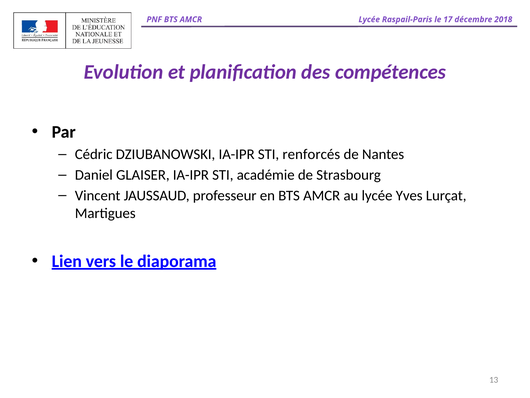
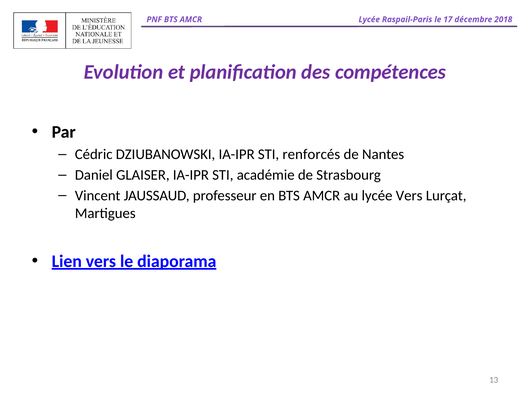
lycée Yves: Yves -> Vers
